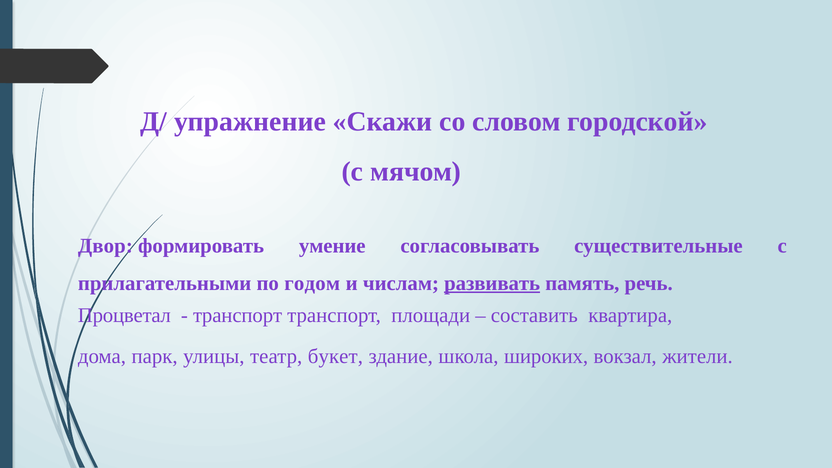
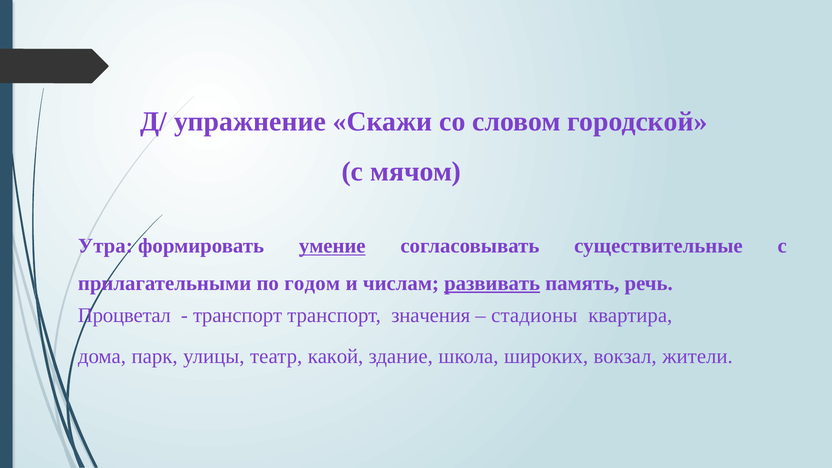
Двор: Двор -> Утра
умение underline: none -> present
площади: площади -> значения
составить: составить -> стадионы
букет: букет -> какой
